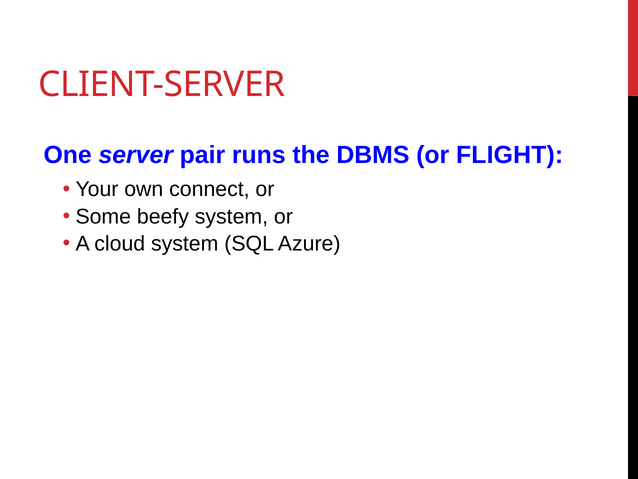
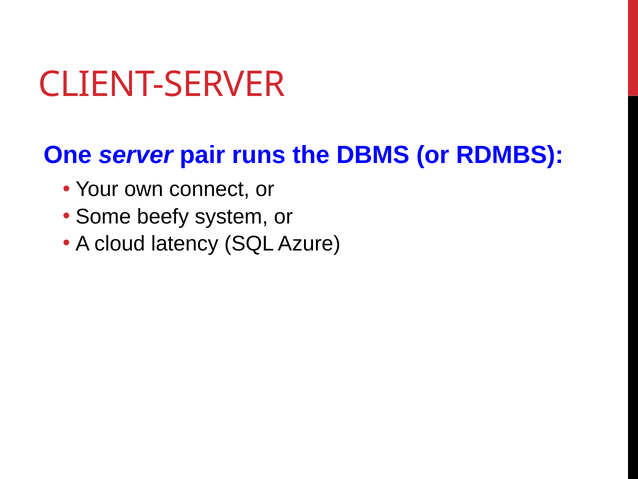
FLIGHT: FLIGHT -> RDMBS
cloud system: system -> latency
